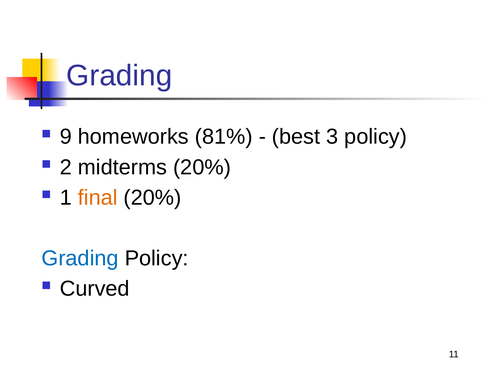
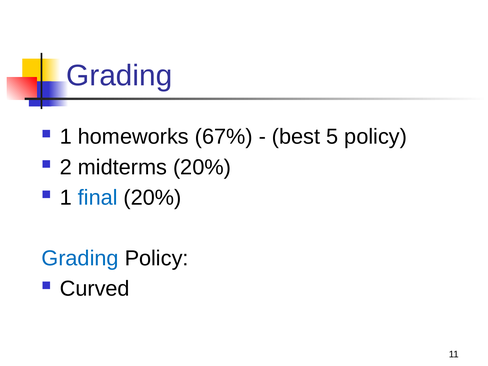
9 at (66, 137): 9 -> 1
81%: 81% -> 67%
3: 3 -> 5
final colour: orange -> blue
